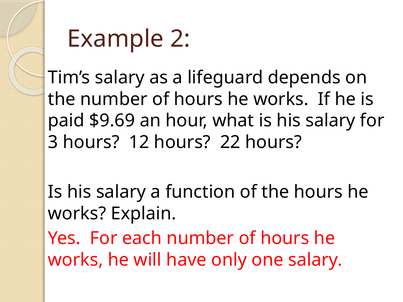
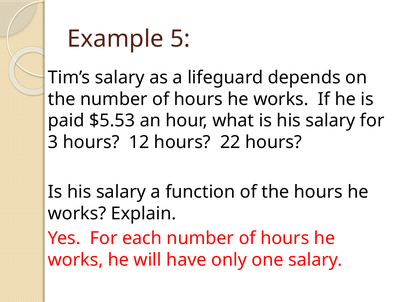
2: 2 -> 5
$9.69: $9.69 -> $5.53
